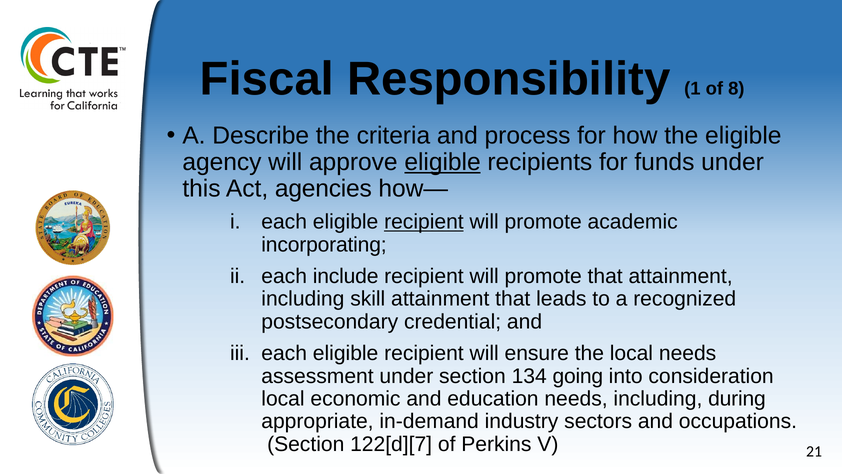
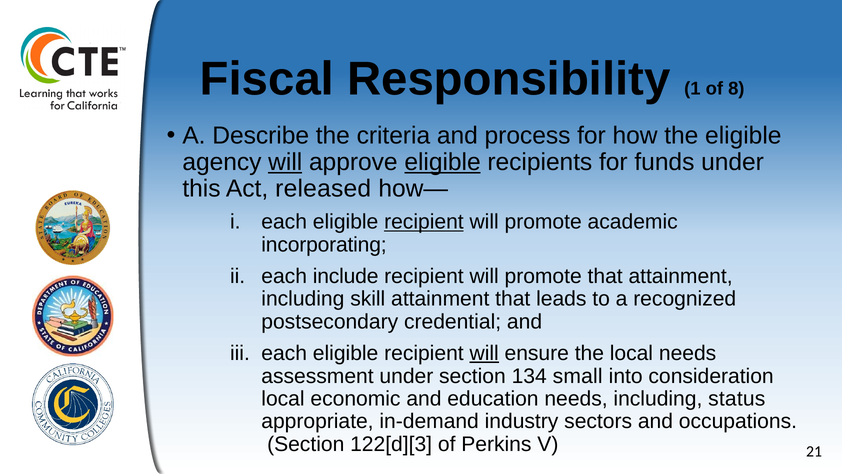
will at (285, 162) underline: none -> present
agencies: agencies -> released
will at (484, 353) underline: none -> present
going: going -> small
during: during -> status
122[d][7: 122[d][7 -> 122[d][3
